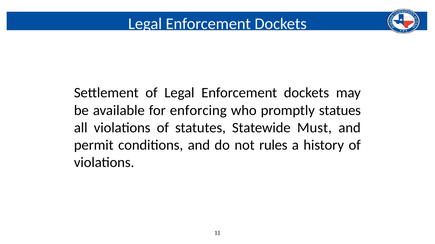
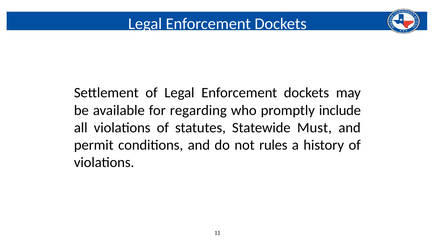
enforcing: enforcing -> regarding
statues: statues -> include
